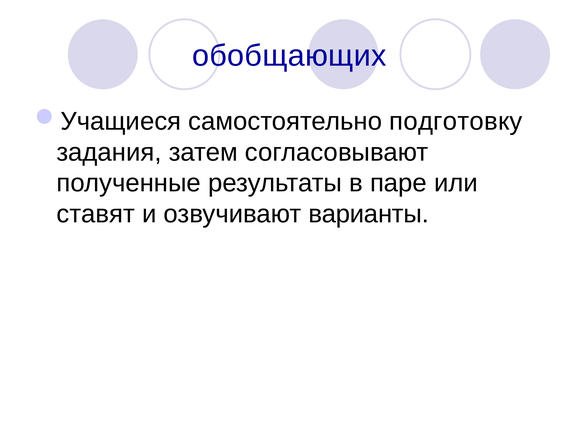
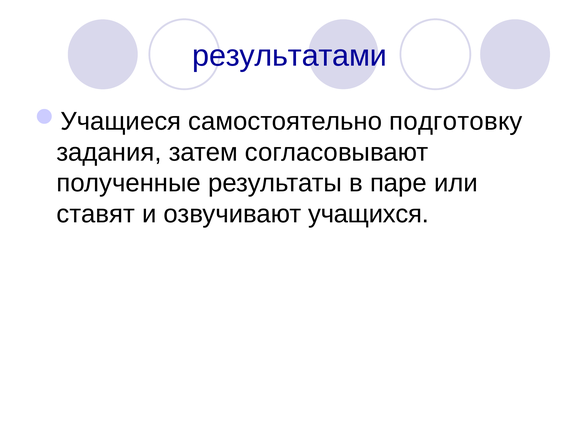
обобщающих: обобщающих -> результатами
варианты: варианты -> учащихся
